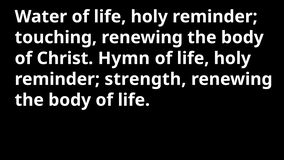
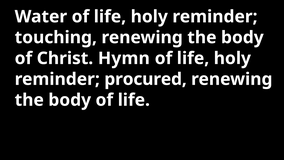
strength: strength -> procured
